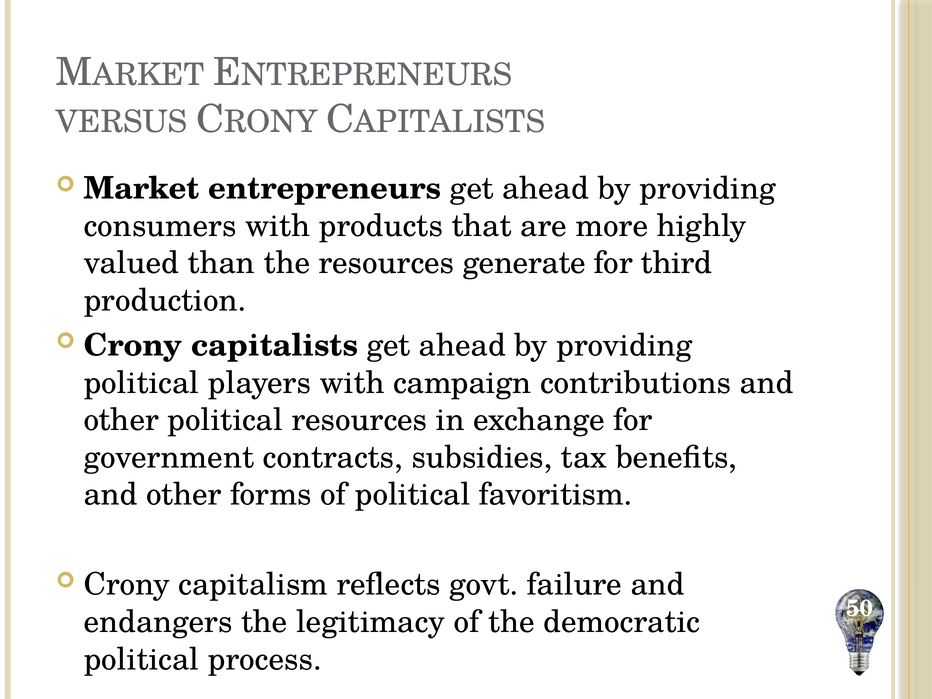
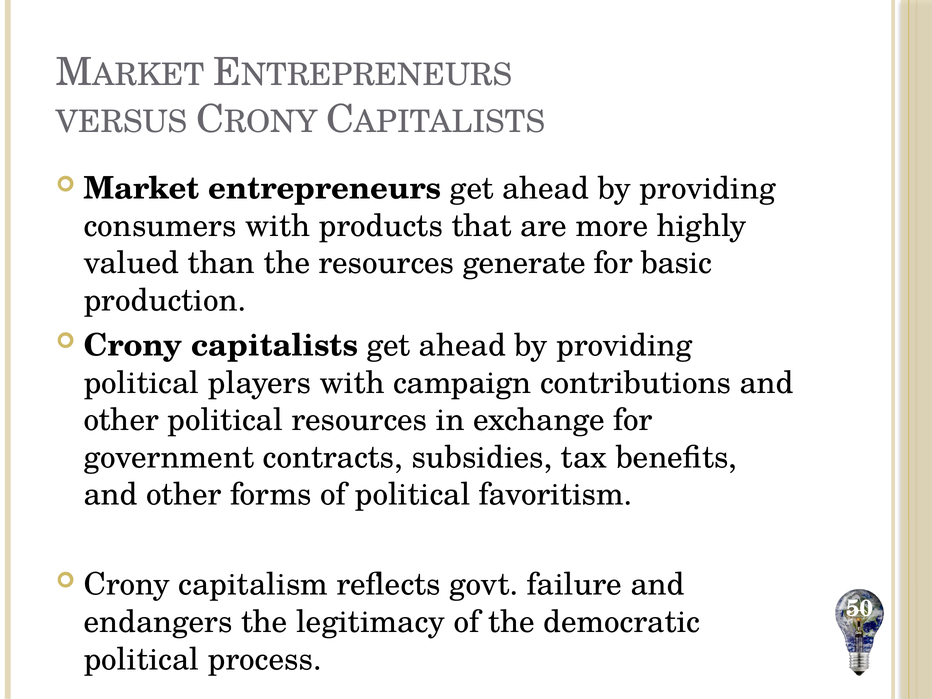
third: third -> basic
